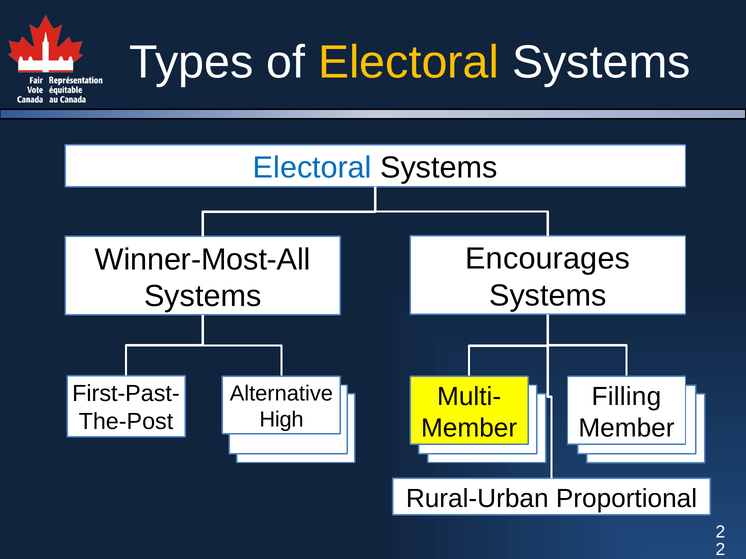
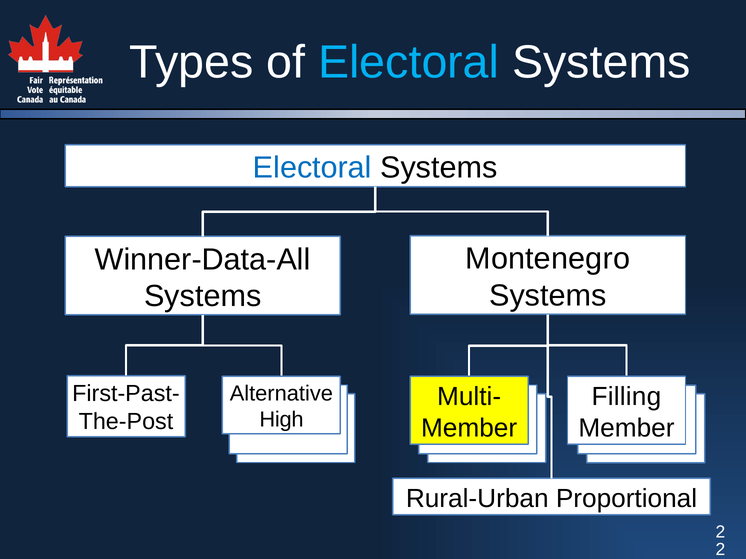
Electoral at (409, 62) colour: yellow -> light blue
Encourages: Encourages -> Montenegro
Winner-Most-All: Winner-Most-All -> Winner-Data-All
